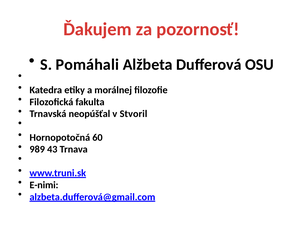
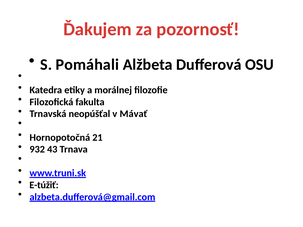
Stvoril: Stvoril -> Mávať
60: 60 -> 21
989: 989 -> 932
E-nimi: E-nimi -> E-túžiť
